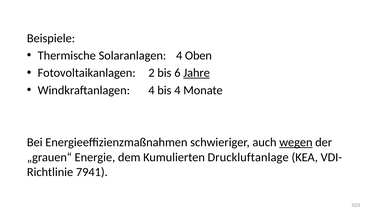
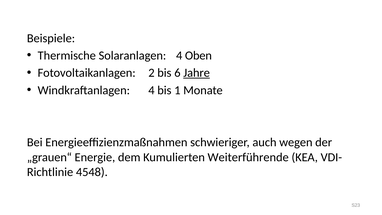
bis 4: 4 -> 1
wegen underline: present -> none
Druckluftanlage: Druckluftanlage -> Weiterführende
7941: 7941 -> 4548
